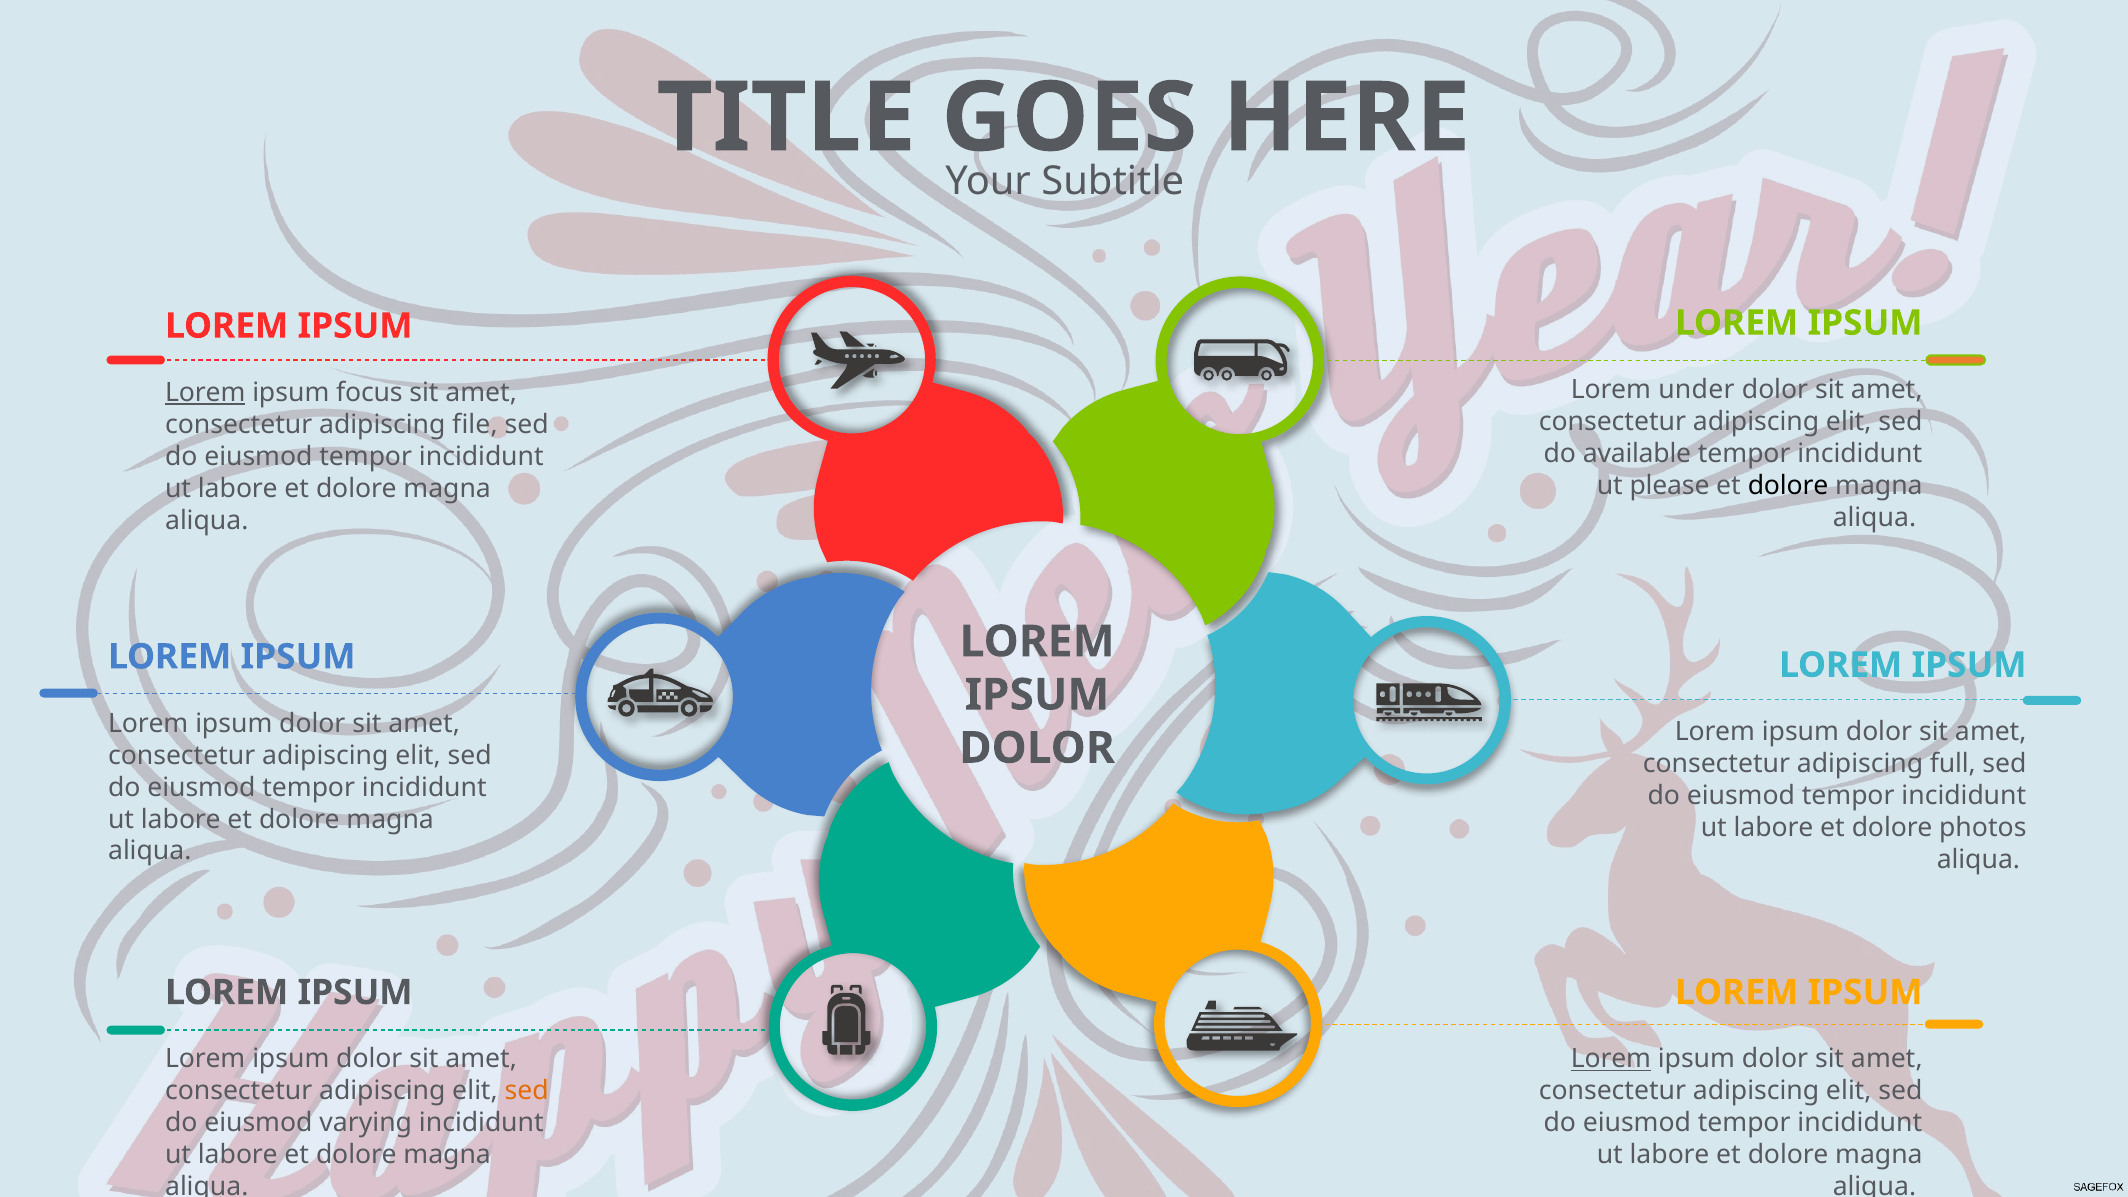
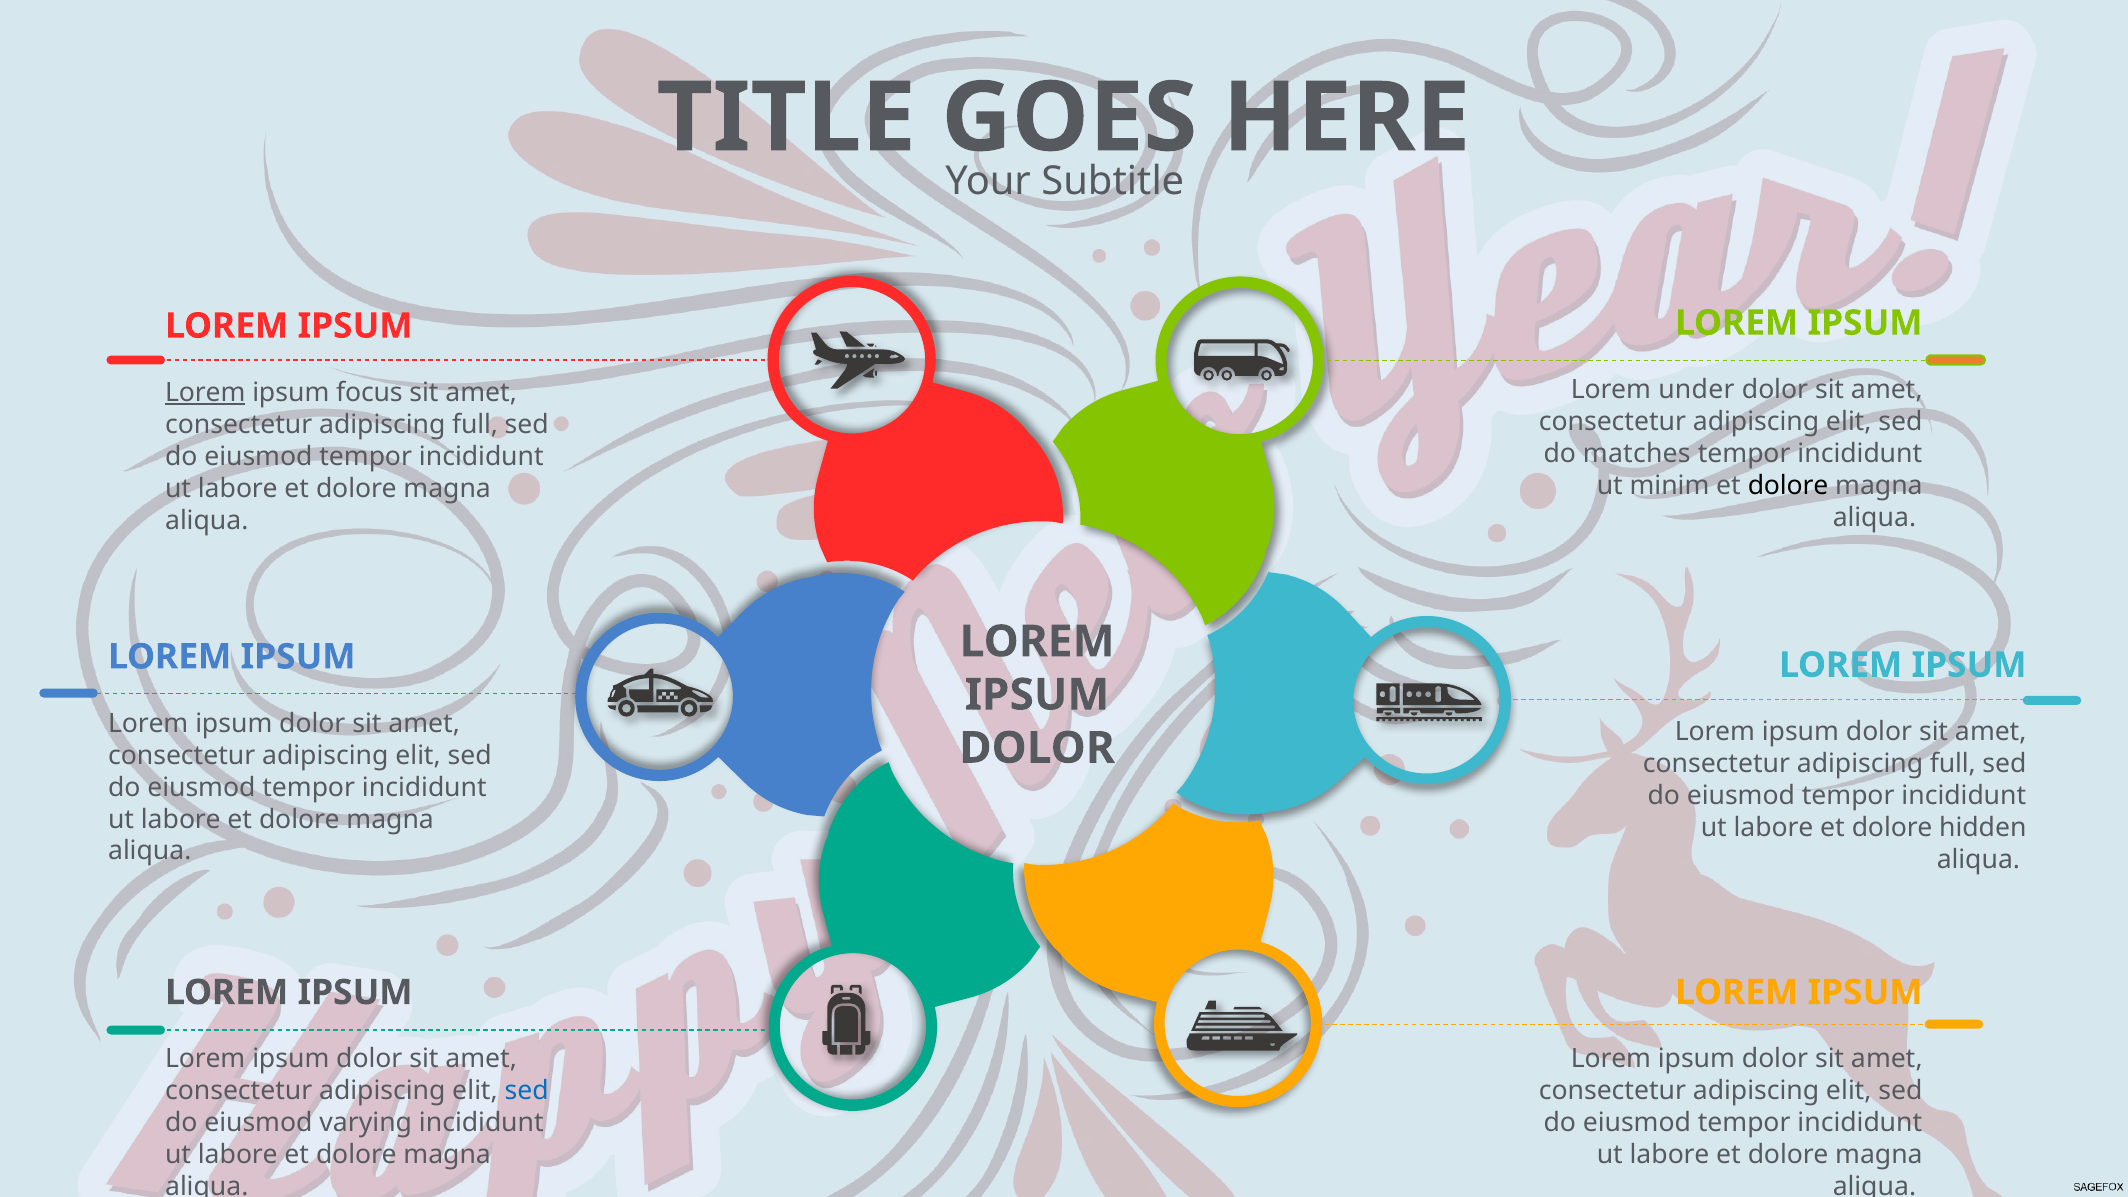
file at (475, 425): file -> full
available: available -> matches
please: please -> minim
photos: photos -> hidden
Lorem at (1611, 1059) underline: present -> none
sed at (527, 1091) colour: orange -> blue
